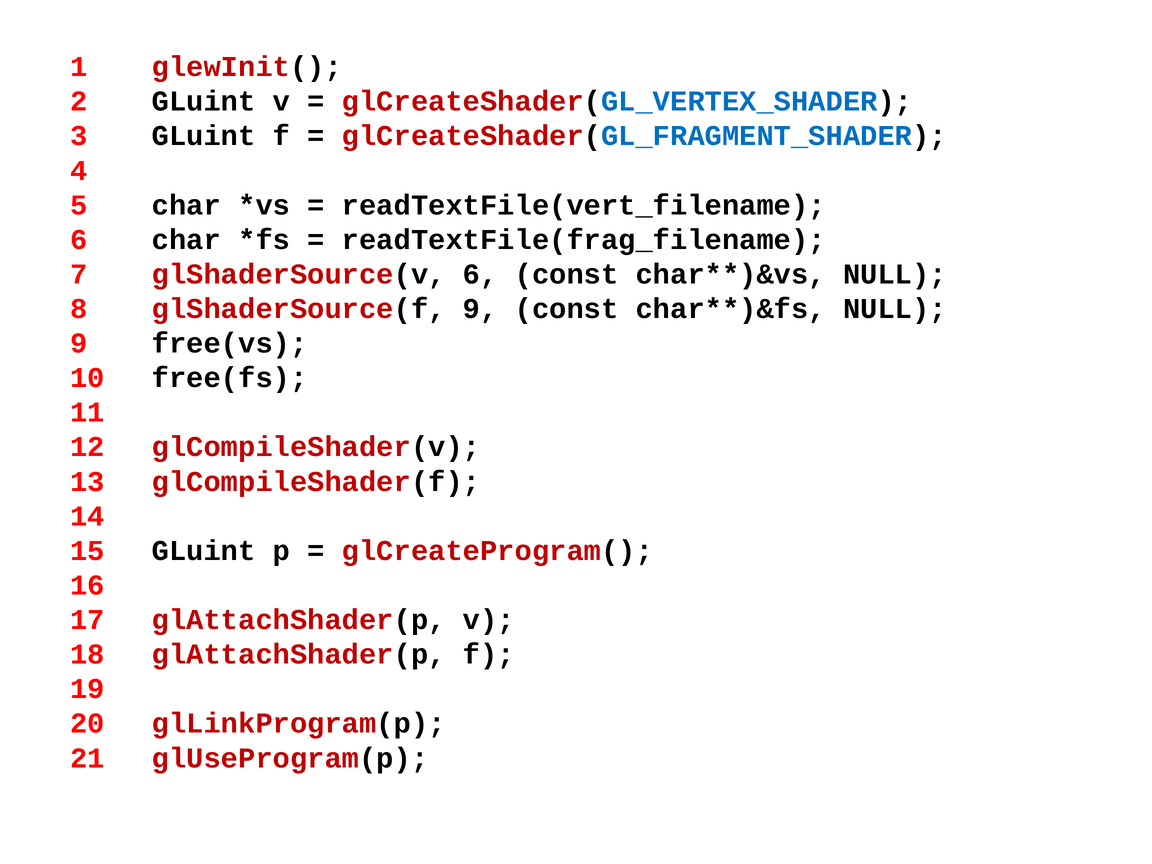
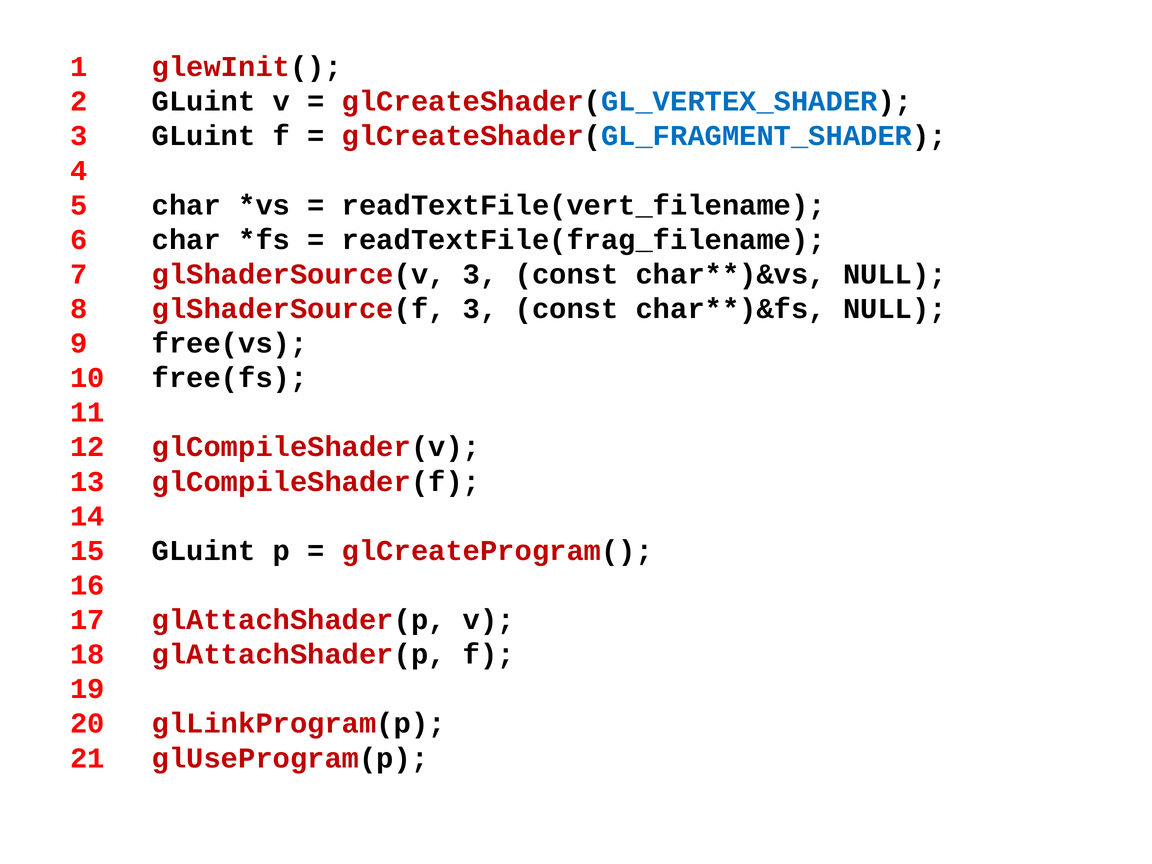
glShaderSource(v 6: 6 -> 3
glShaderSource(f 9: 9 -> 3
